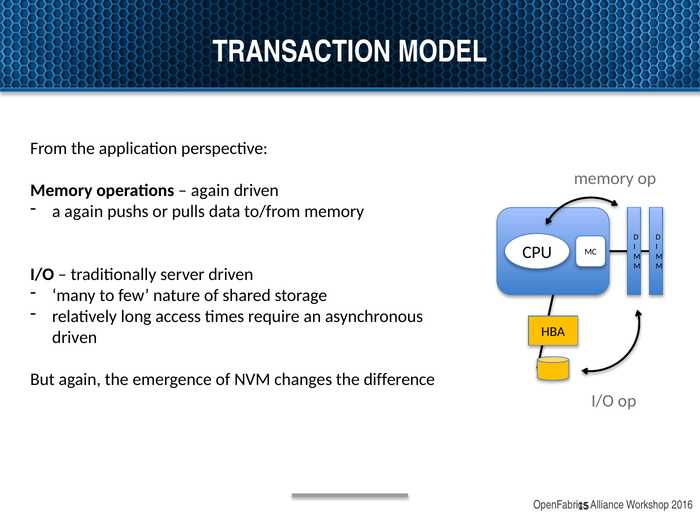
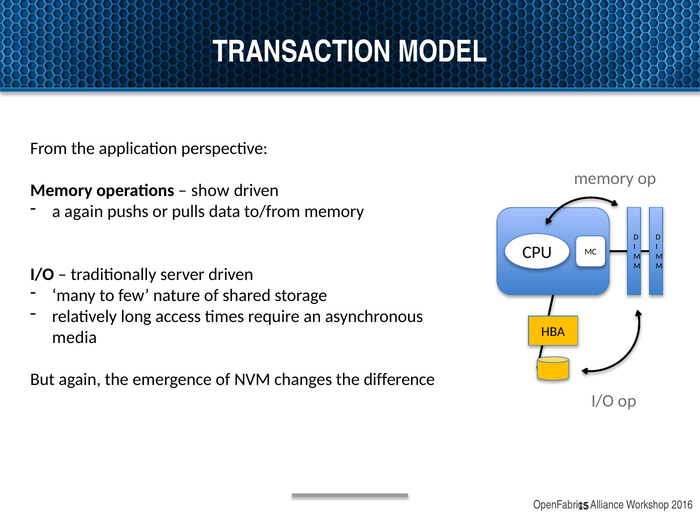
again at (210, 190): again -> show
driven at (75, 337): driven -> media
